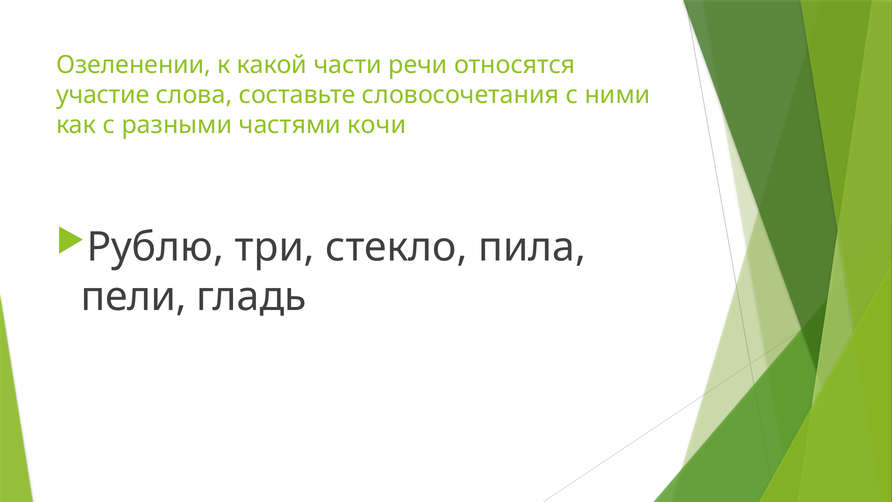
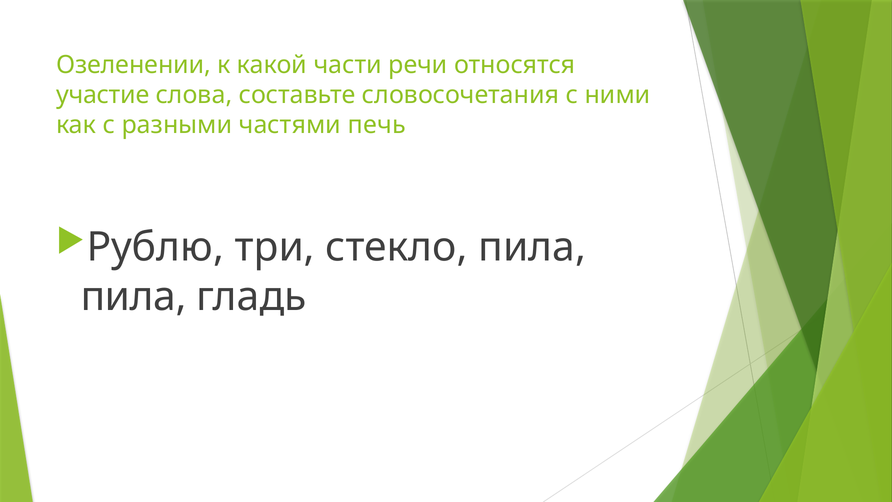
кочи: кочи -> печь
пели at (134, 296): пели -> пила
